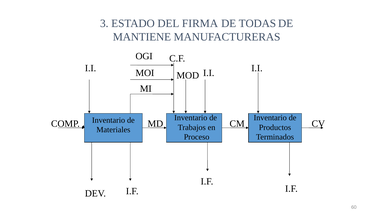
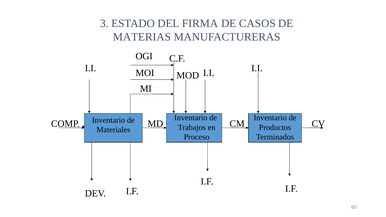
TODAS: TODAS -> CASOS
MANTIENE: MANTIENE -> MATERIAS
